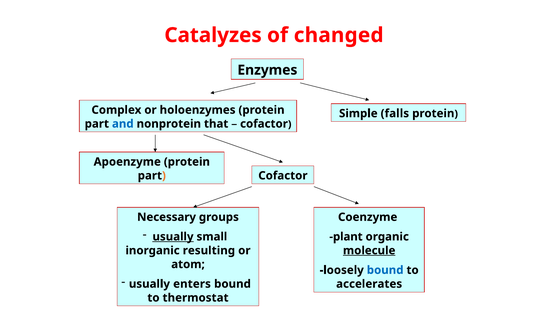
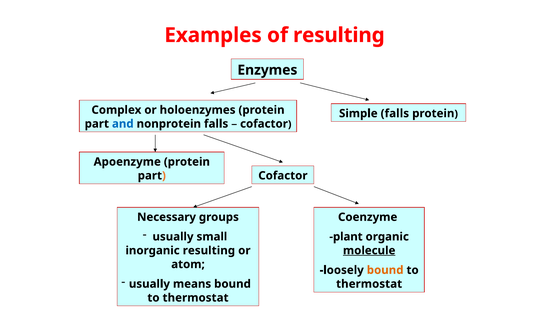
Catalyzes: Catalyzes -> Examples
of changed: changed -> resulting
nonprotein that: that -> falls
usually at (173, 236) underline: present -> none
bound at (385, 270) colour: blue -> orange
enters: enters -> means
accelerates at (369, 283): accelerates -> thermostat
